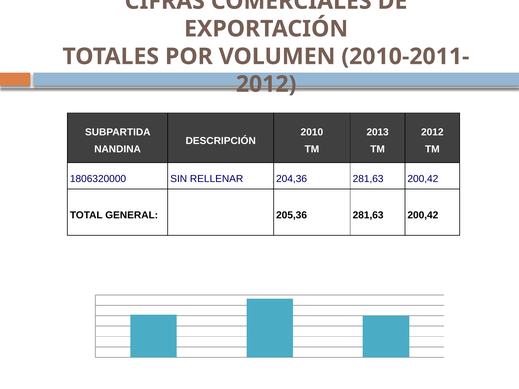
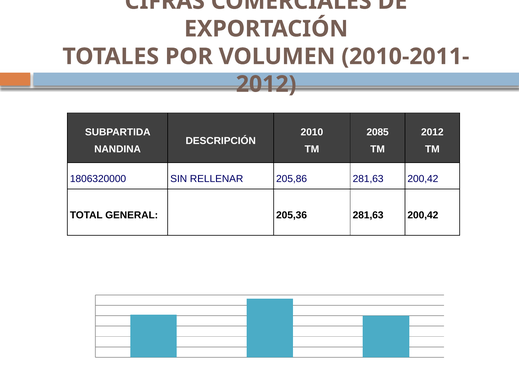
2013: 2013 -> 2085
204,36: 204,36 -> 205,86
